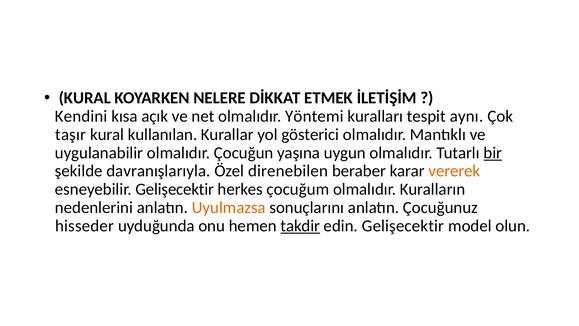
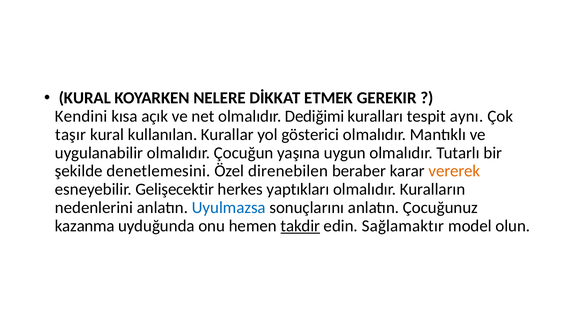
İLETİŞİM: İLETİŞİM -> GEREKIR
Yöntemi: Yöntemi -> Dediğimi
bir underline: present -> none
davranışlarıyla: davranışlarıyla -> denetlemesini
çocuğum: çocuğum -> yaptıkları
Uyulmazsa colour: orange -> blue
hisseder: hisseder -> kazanma
edin Gelişecektir: Gelişecektir -> Sağlamaktır
